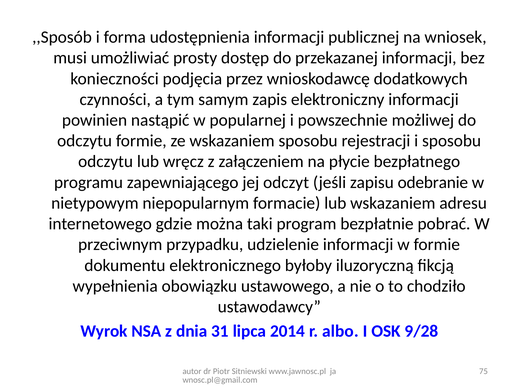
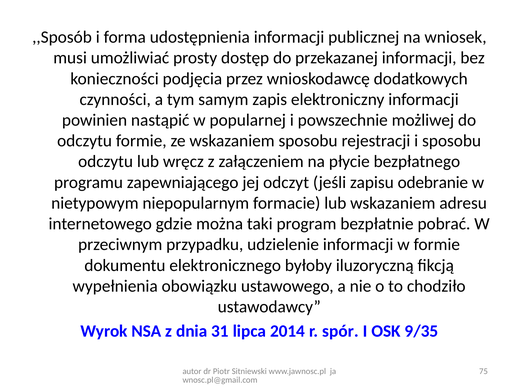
albo: albo -> spór
9/28: 9/28 -> 9/35
